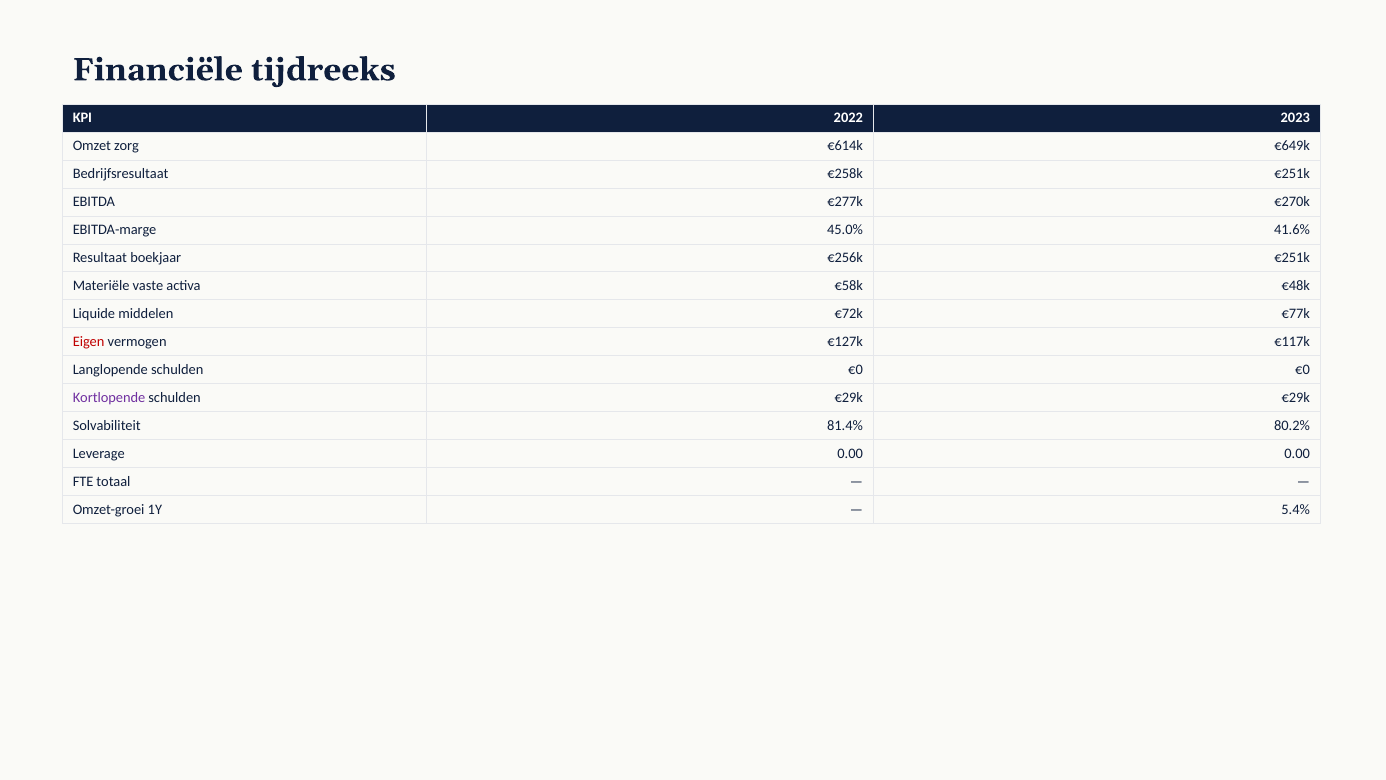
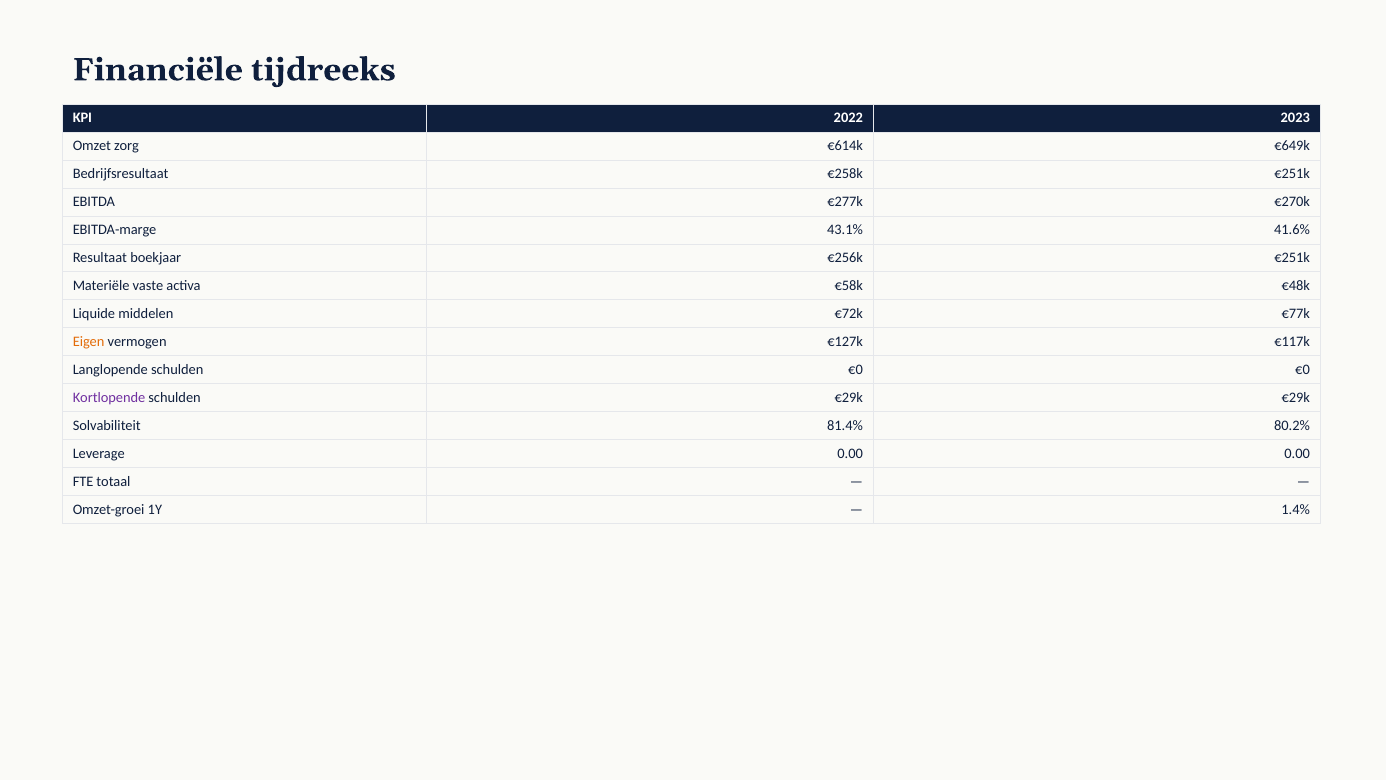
45.0%: 45.0% -> 43.1%
Eigen colour: red -> orange
5.4%: 5.4% -> 1.4%
